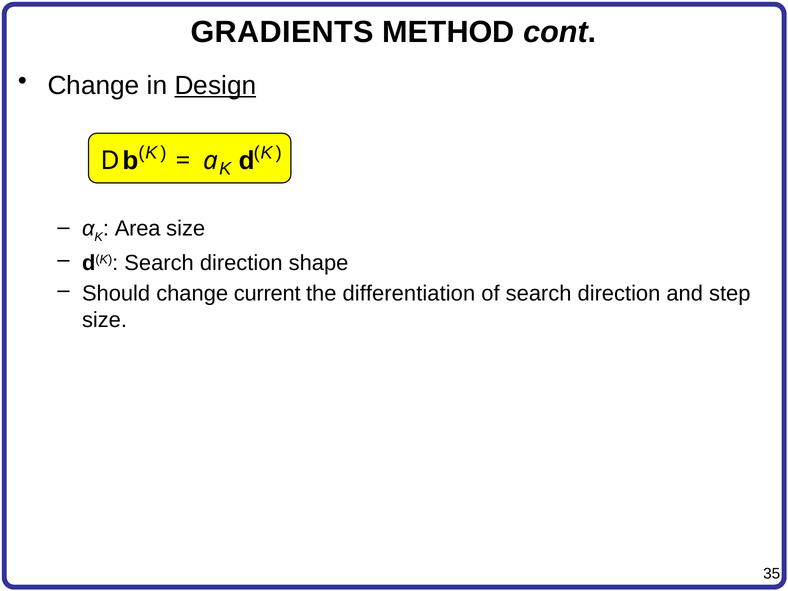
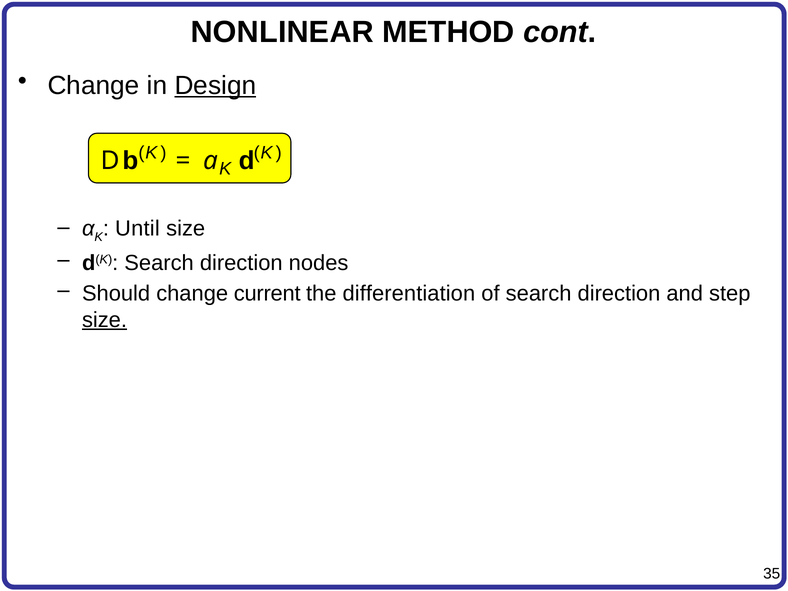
GRADIENTS: GRADIENTS -> NONLINEAR
Area: Area -> Until
shape: shape -> nodes
size at (104, 320) underline: none -> present
